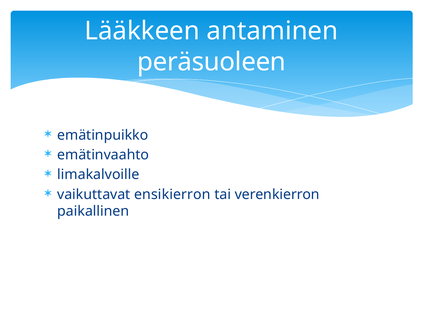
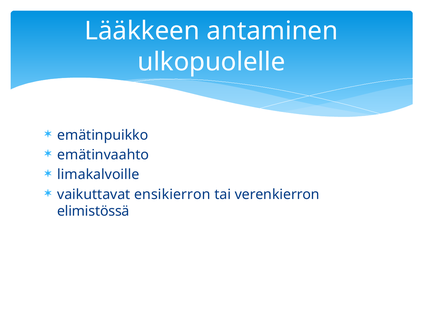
peräsuoleen: peräsuoleen -> ulkopuolelle
paikallinen: paikallinen -> elimistössä
